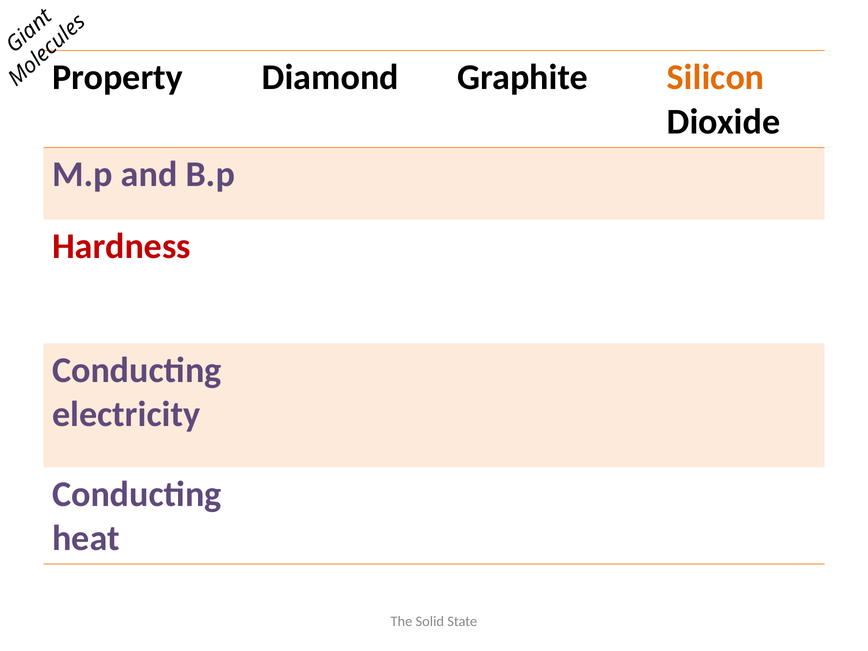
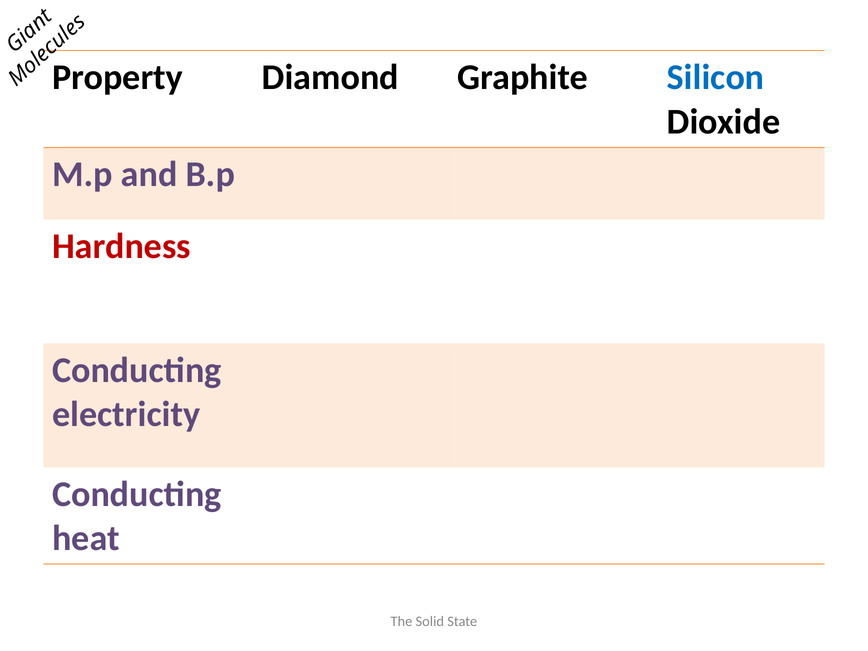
Silicon colour: orange -> blue
